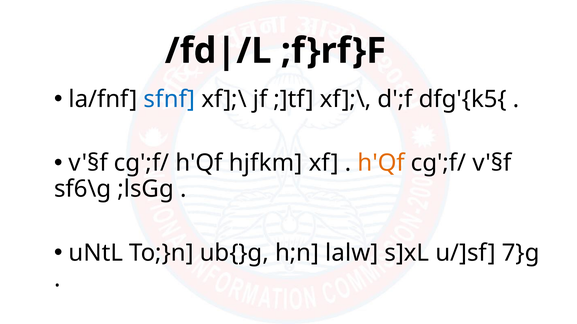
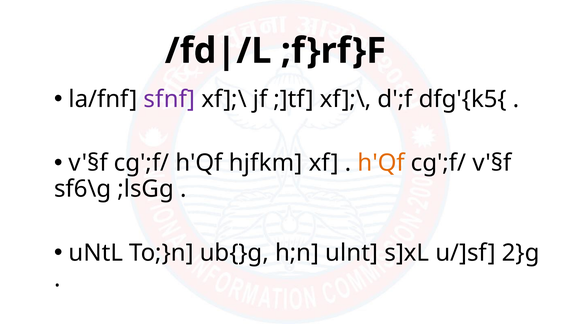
sfnf colour: blue -> purple
lalw: lalw -> ulnt
7}g: 7}g -> 2}g
